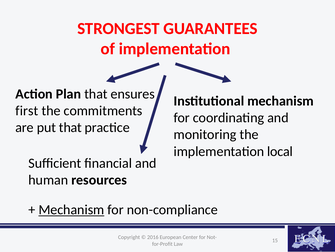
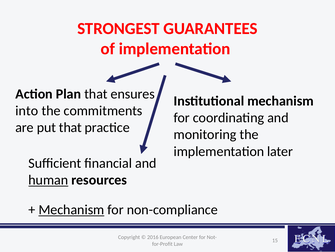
first: first -> into
local: local -> later
human underline: none -> present
